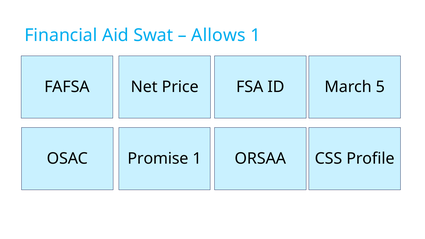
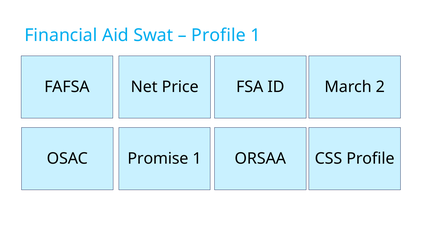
Allows at (218, 35): Allows -> Profile
5: 5 -> 2
